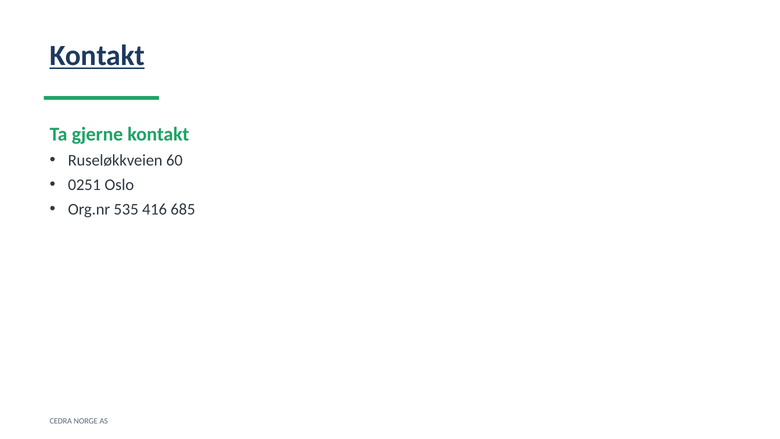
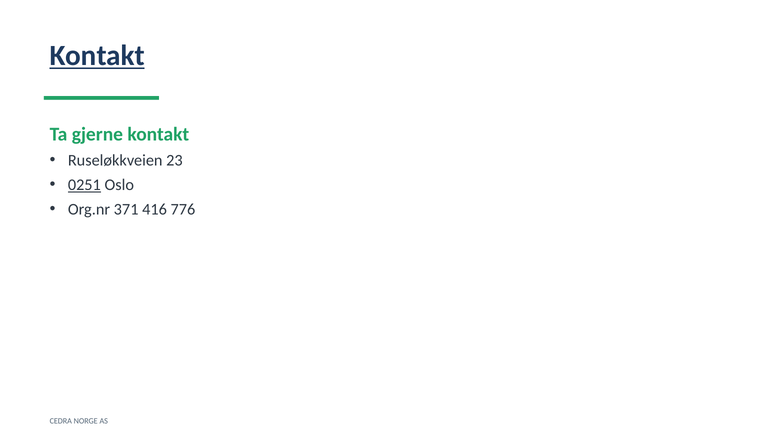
60: 60 -> 23
0251 underline: none -> present
535: 535 -> 371
685: 685 -> 776
